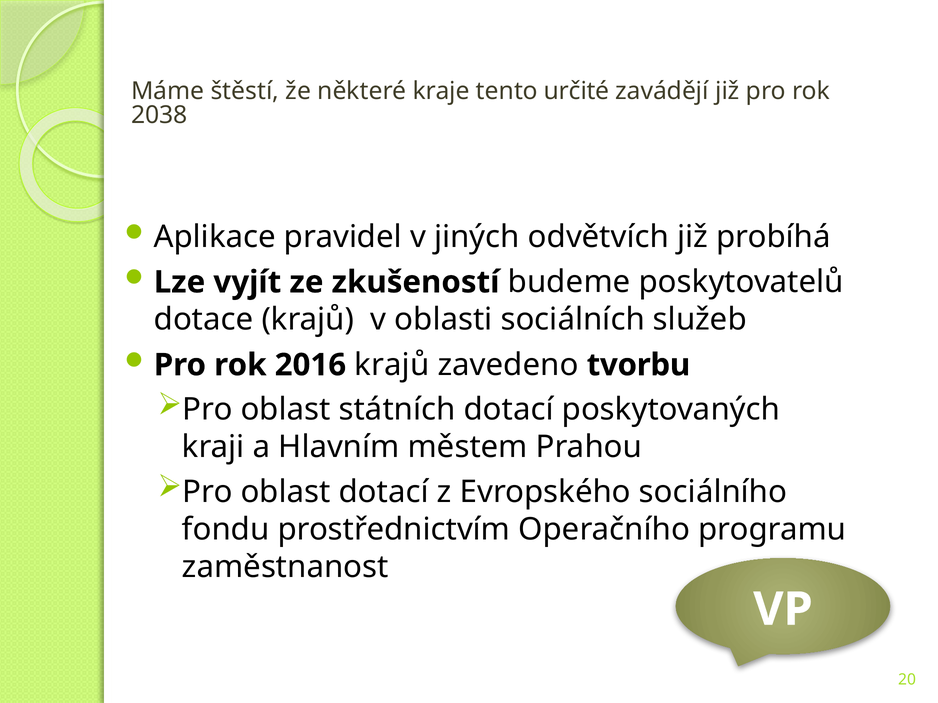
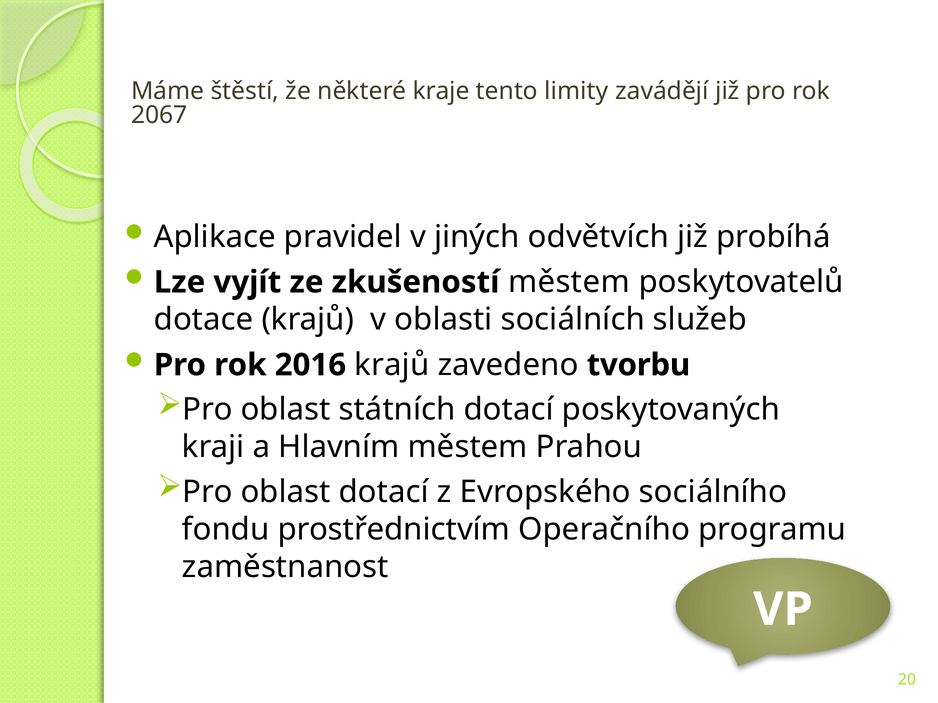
určité: určité -> limity
2038: 2038 -> 2067
zkušeností budeme: budeme -> městem
